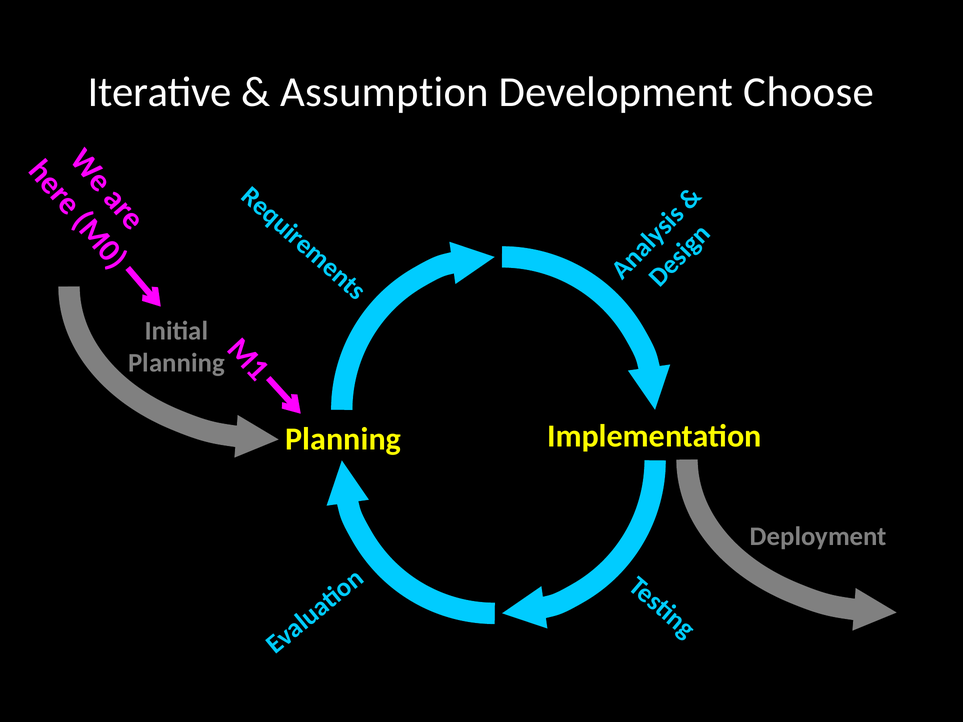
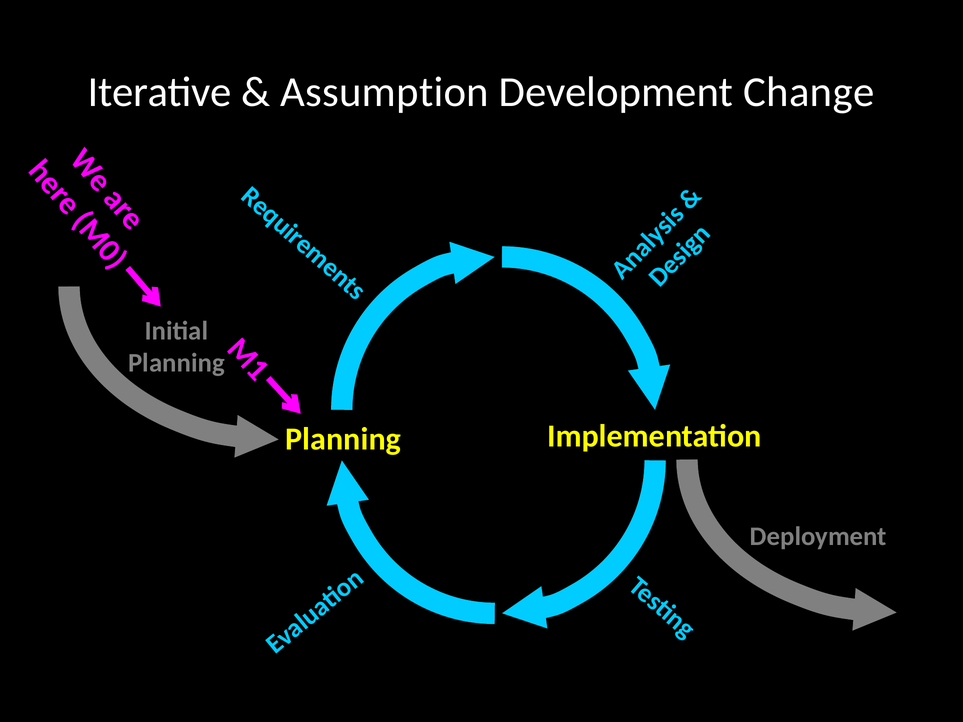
Choose: Choose -> Change
